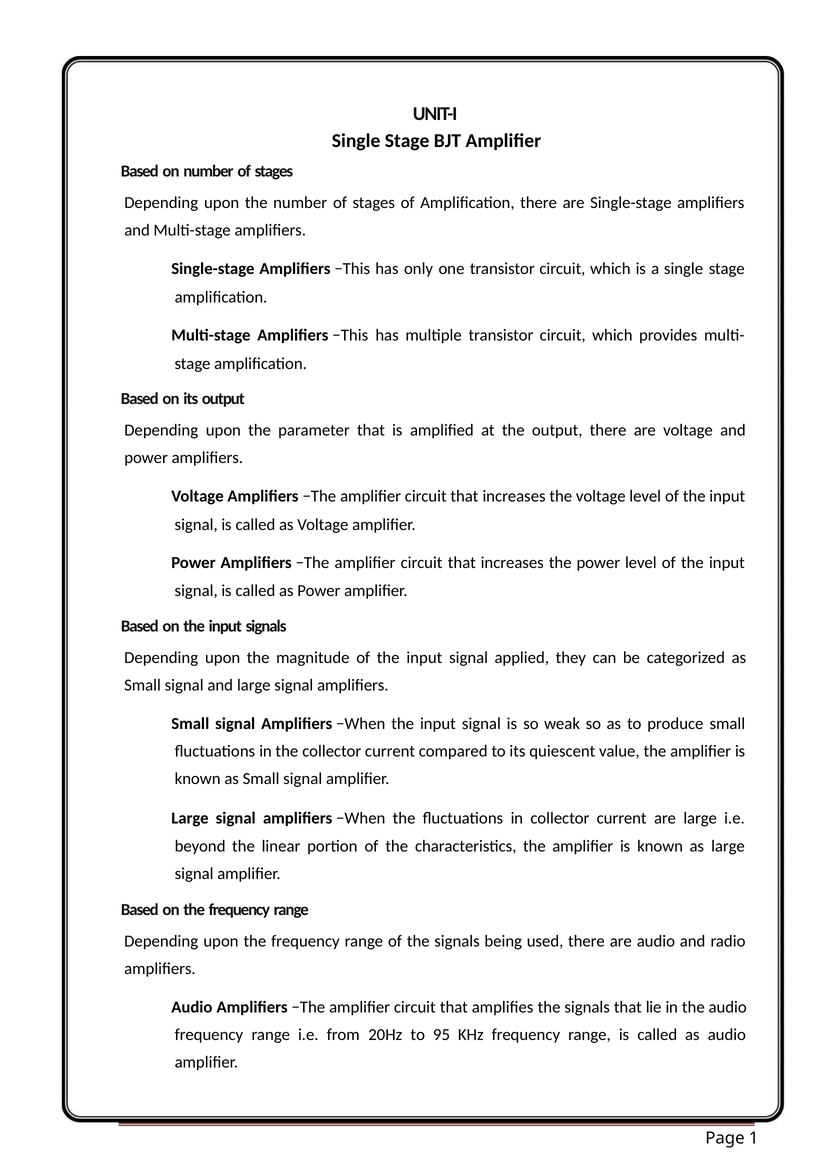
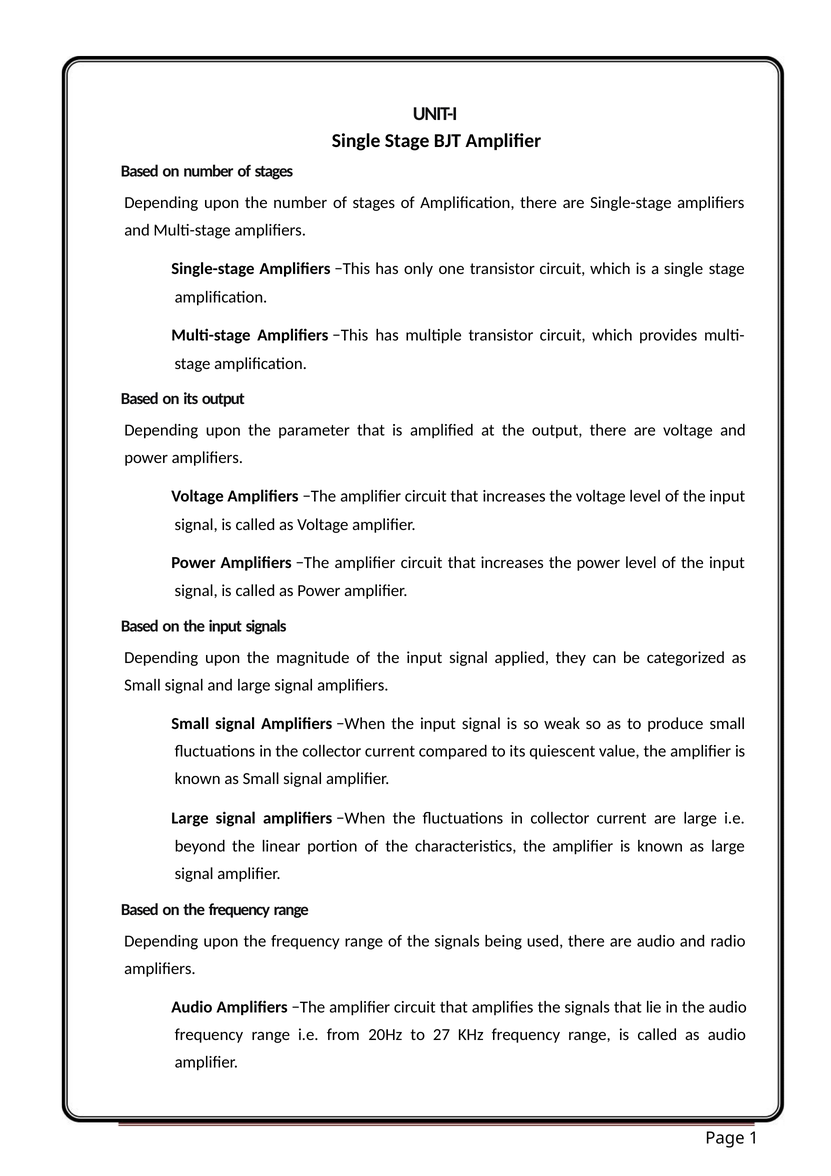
95: 95 -> 27
